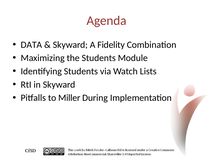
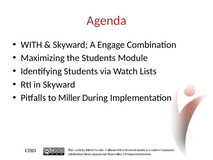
DATA: DATA -> WITH
Fidelity: Fidelity -> Engage
